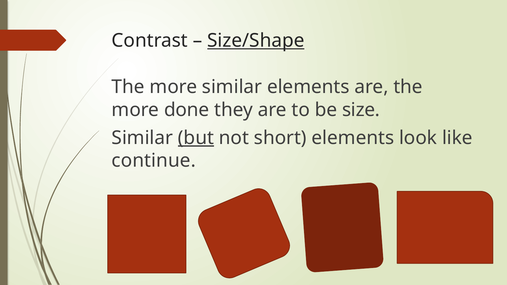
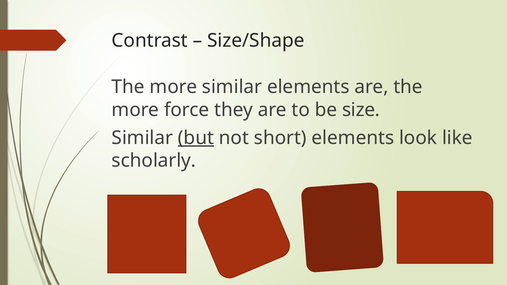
Size/Shape underline: present -> none
done: done -> force
continue: continue -> scholarly
